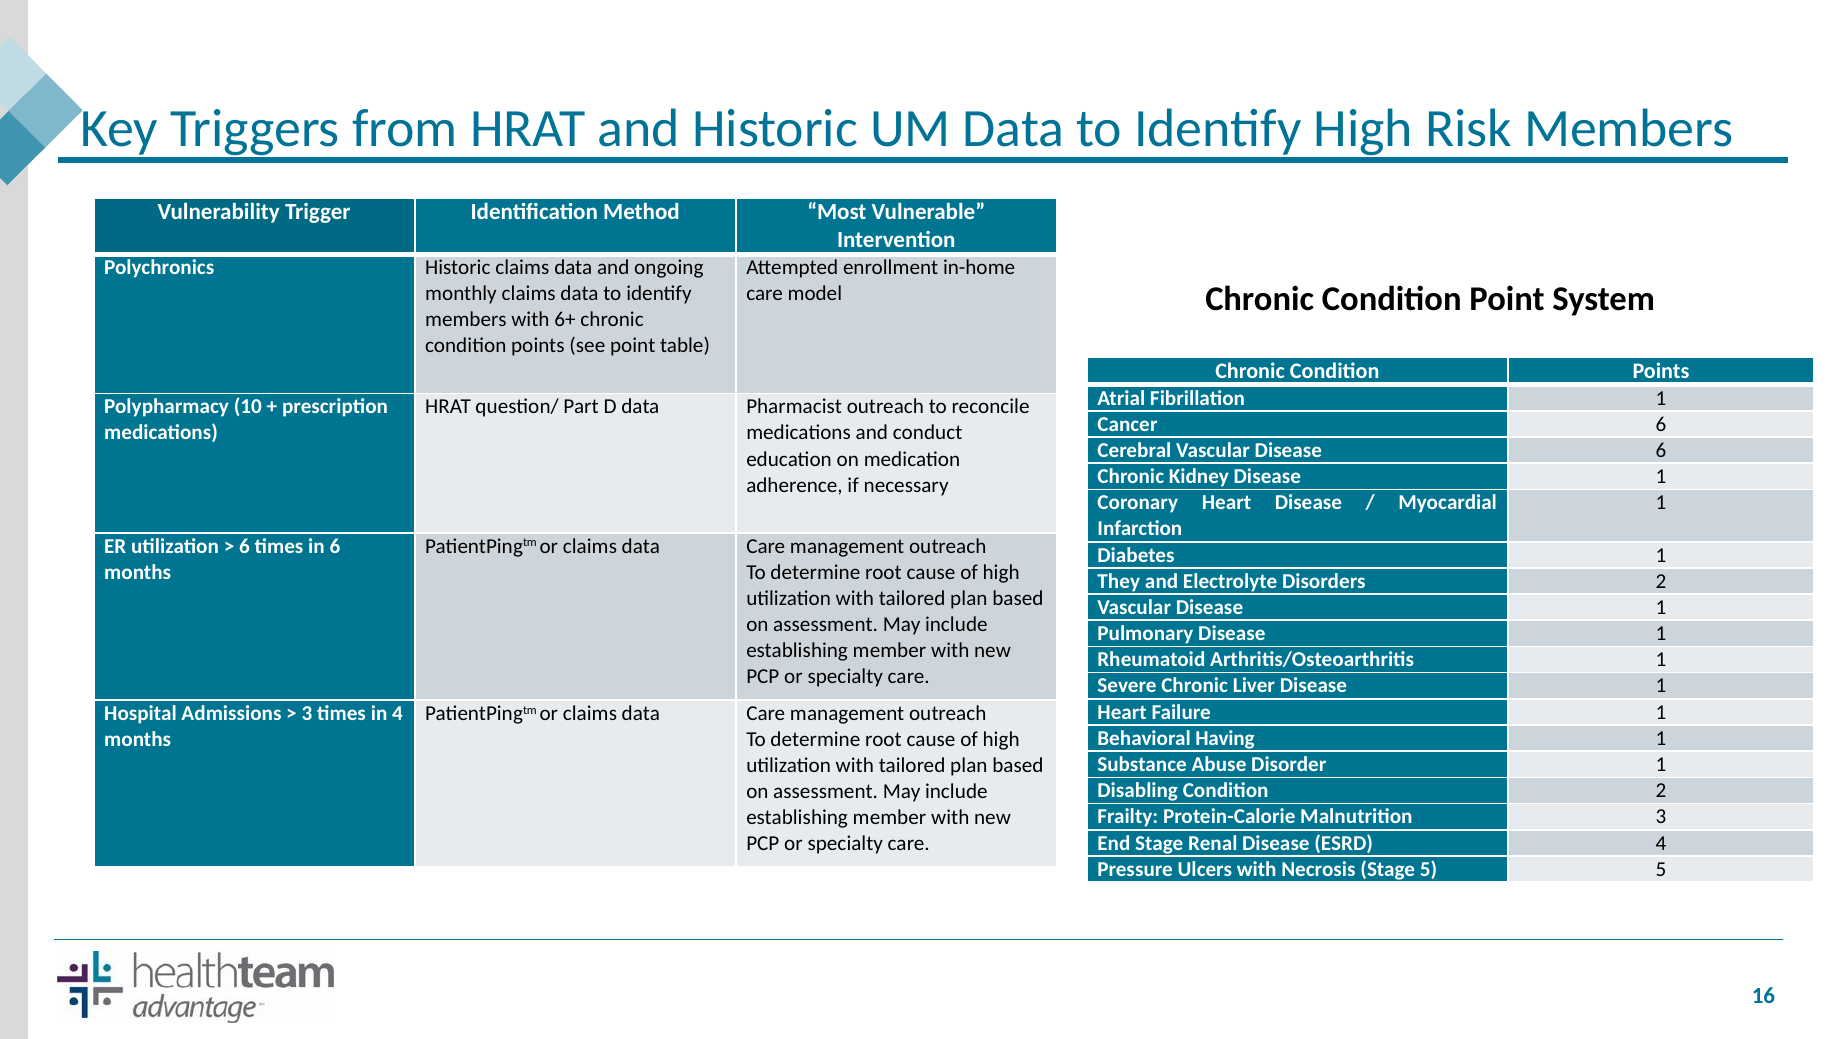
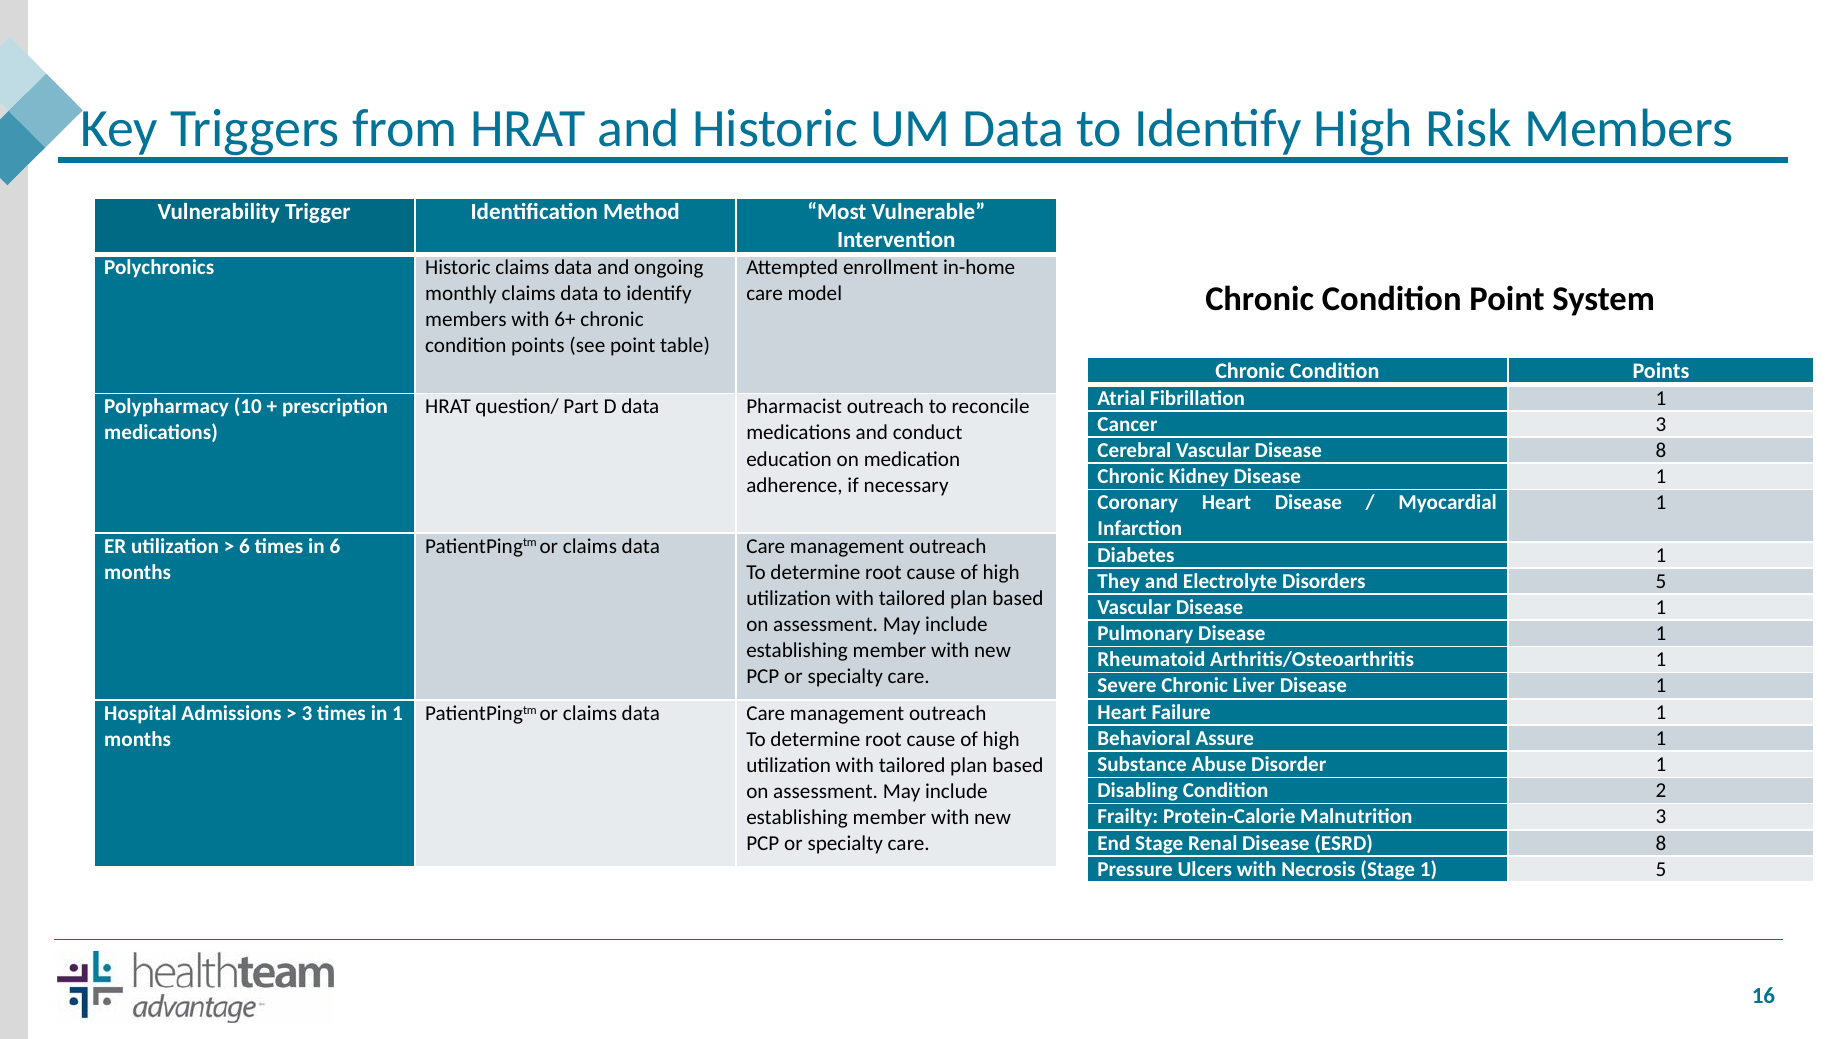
Cancer 6: 6 -> 3
Disease 6: 6 -> 8
Disorders 2: 2 -> 5
in 4: 4 -> 1
Having: Having -> Assure
ESRD 4: 4 -> 8
Stage 5: 5 -> 1
